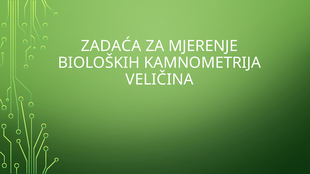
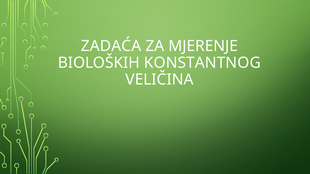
KAMNOMETRIJA: KAMNOMETRIJA -> KONSTANTNOG
